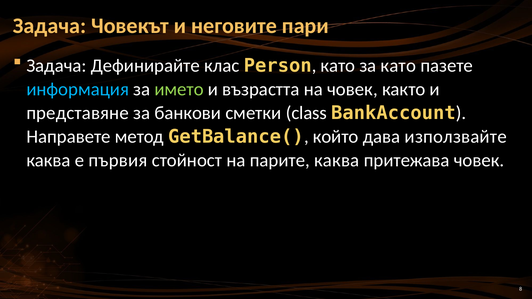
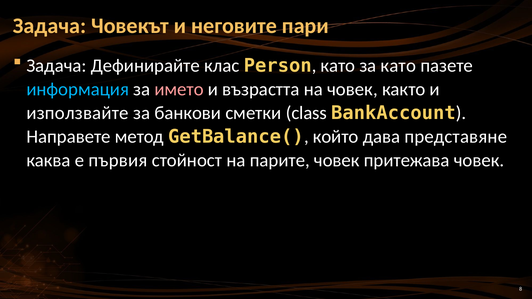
името colour: light green -> pink
представяне: представяне -> използвайте
използвайте: използвайте -> представяне
парите каква: каква -> човек
